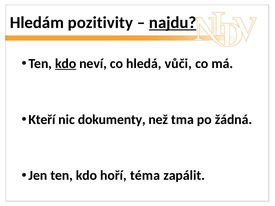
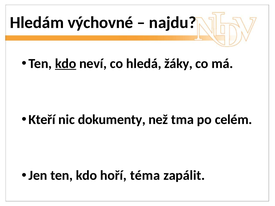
pozitivity: pozitivity -> výchovné
najdu underline: present -> none
vůči: vůči -> žáky
žádná: žádná -> celém
